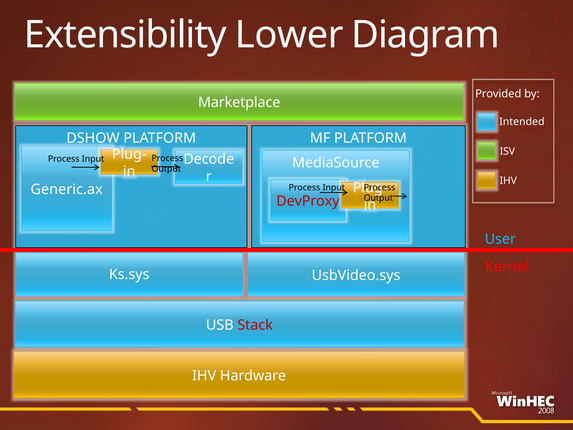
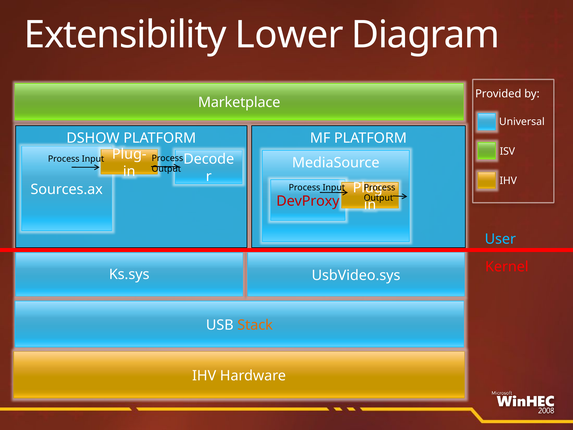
Intended: Intended -> Universal
Generic.ax: Generic.ax -> Sources.ax
Stack colour: red -> orange
